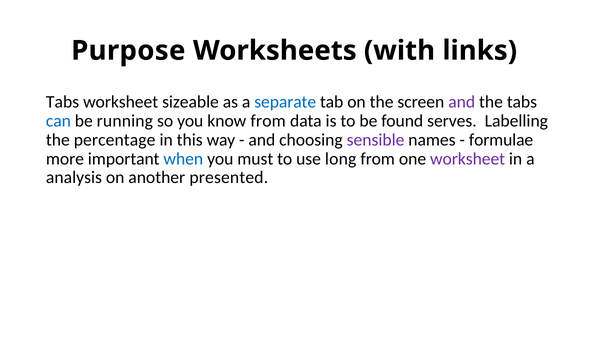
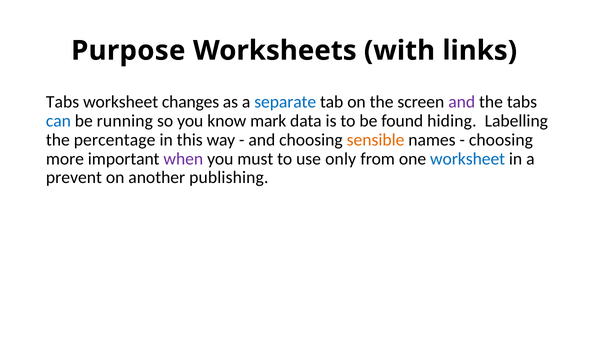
sizeable: sizeable -> changes
know from: from -> mark
serves: serves -> hiding
sensible colour: purple -> orange
formulae at (501, 140): formulae -> choosing
when colour: blue -> purple
long: long -> only
worksheet at (468, 159) colour: purple -> blue
analysis: analysis -> prevent
presented: presented -> publishing
